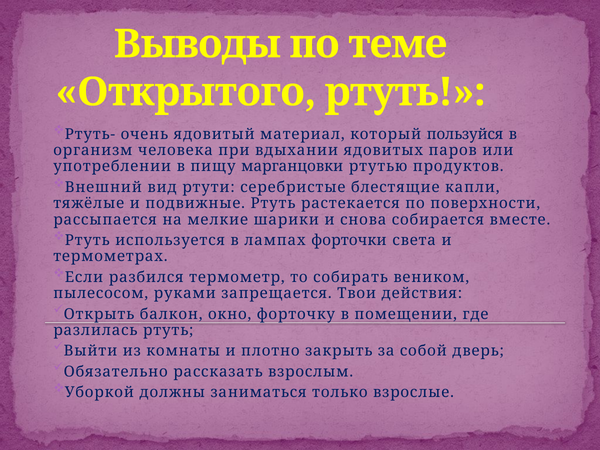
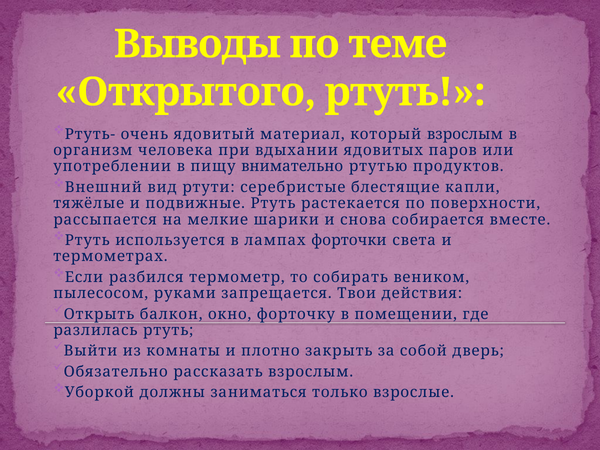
который пользуйся: пользуйся -> взрослым
марганцовки: марганцовки -> внимательно
